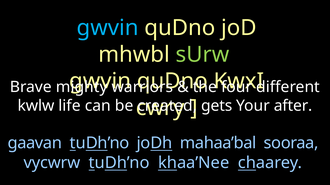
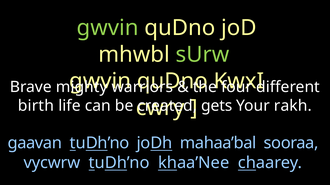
gwvin at (108, 28) colour: light blue -> light green
kwlw: kwlw -> birth
after: after -> rakh
